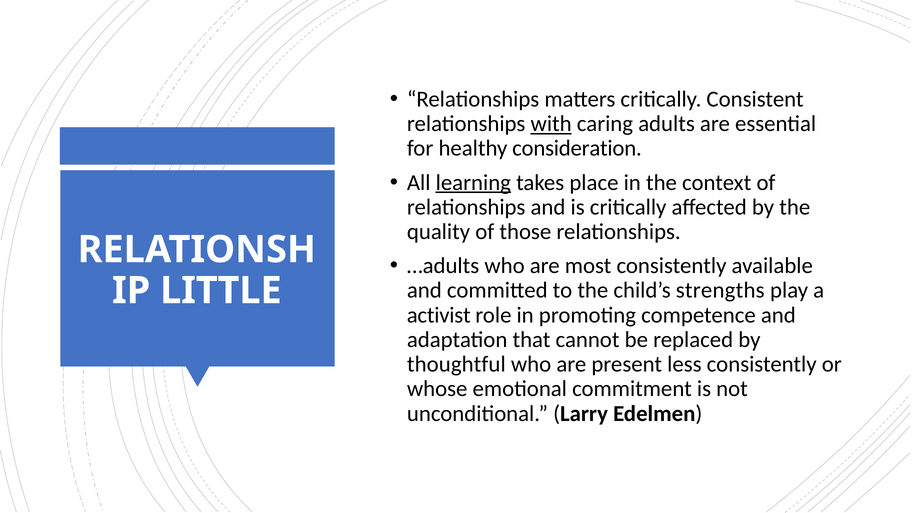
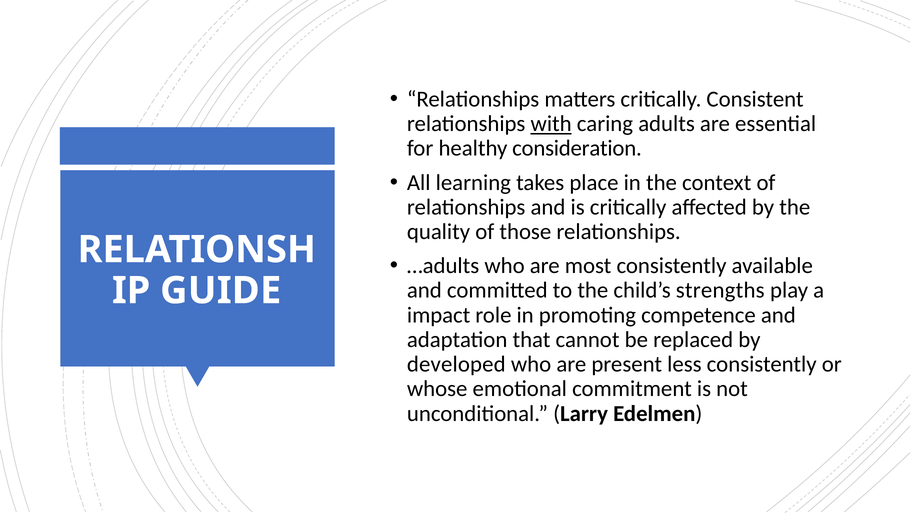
learning underline: present -> none
LITTLE: LITTLE -> GUIDE
activist: activist -> impact
thoughtful: thoughtful -> developed
